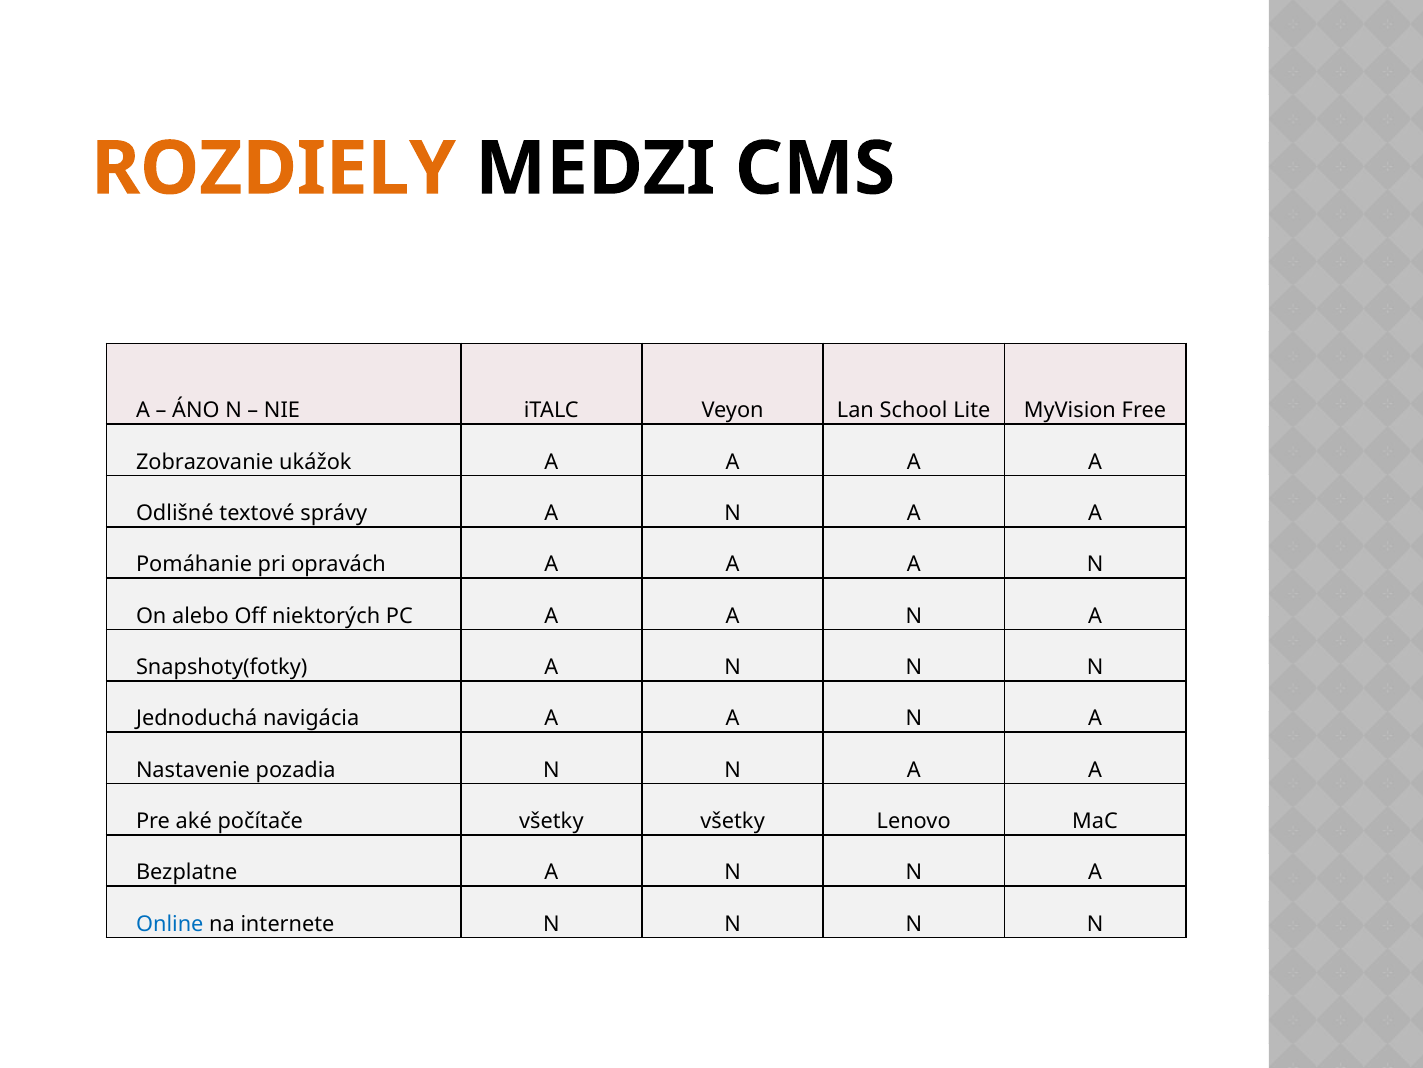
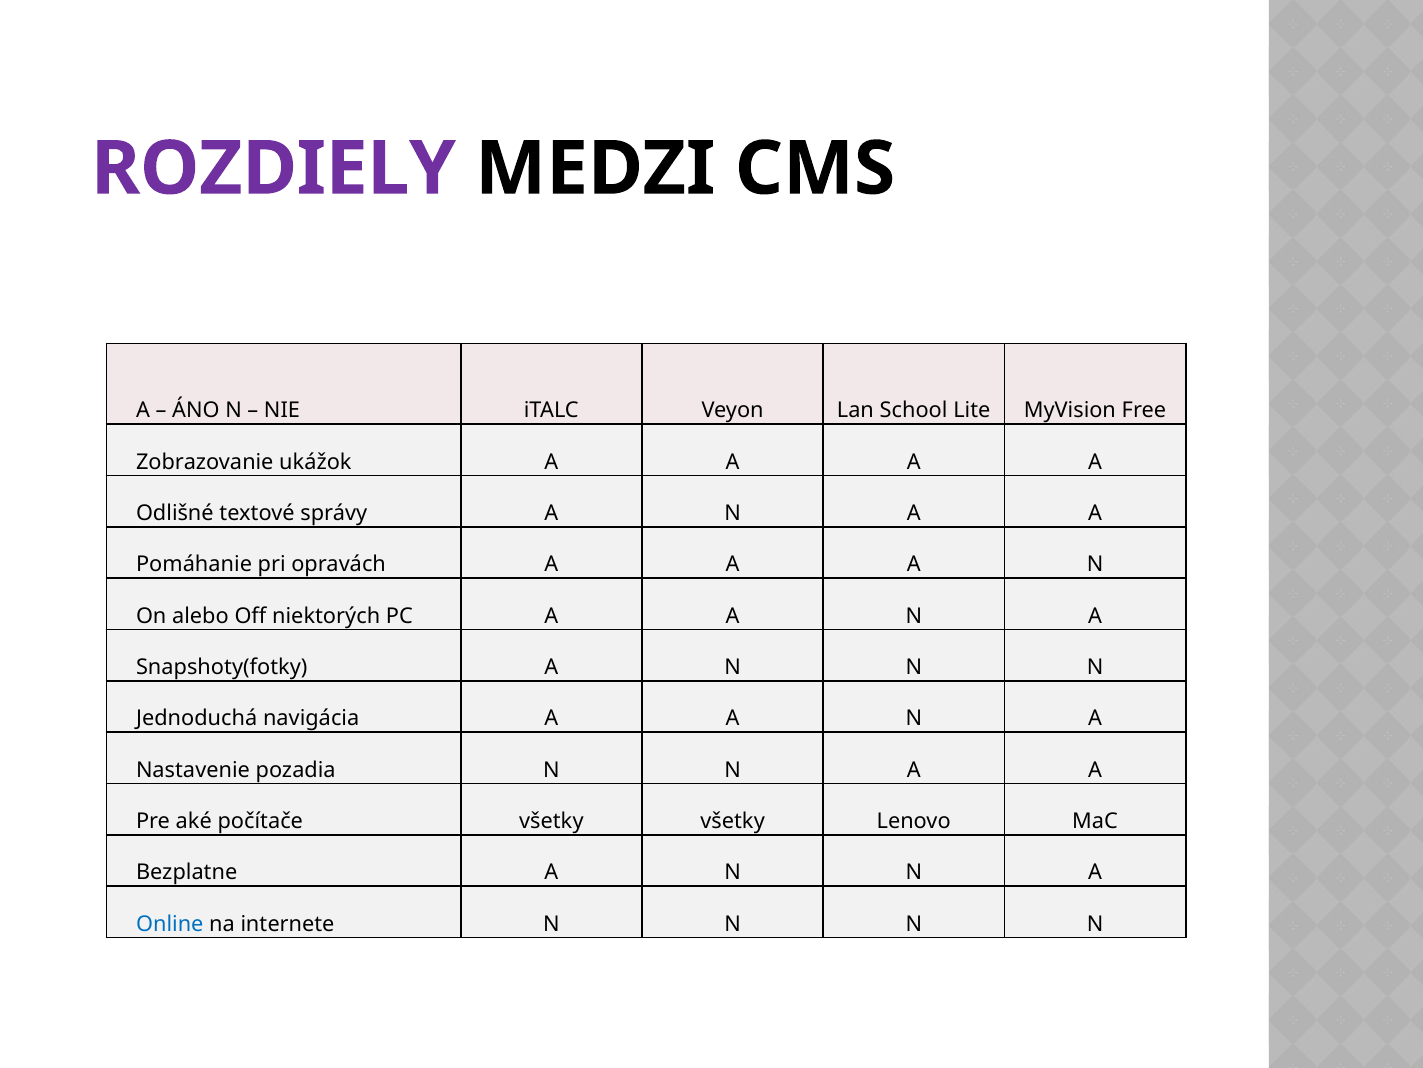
ROZDIELY colour: orange -> purple
